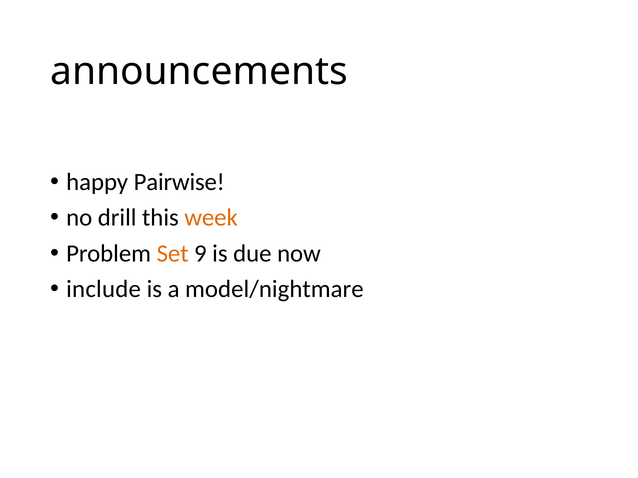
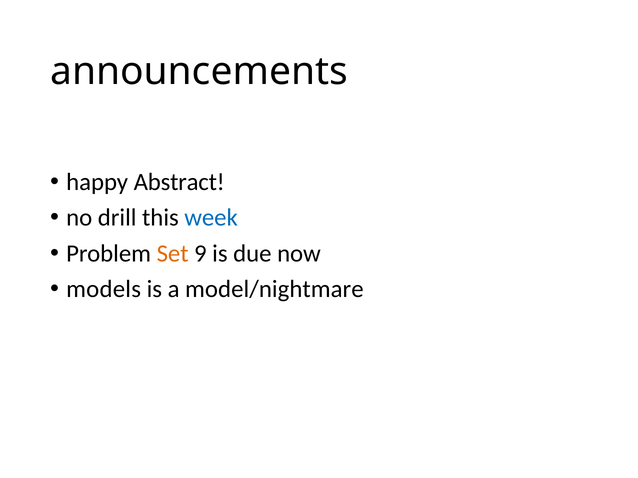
Pairwise: Pairwise -> Abstract
week colour: orange -> blue
include: include -> models
